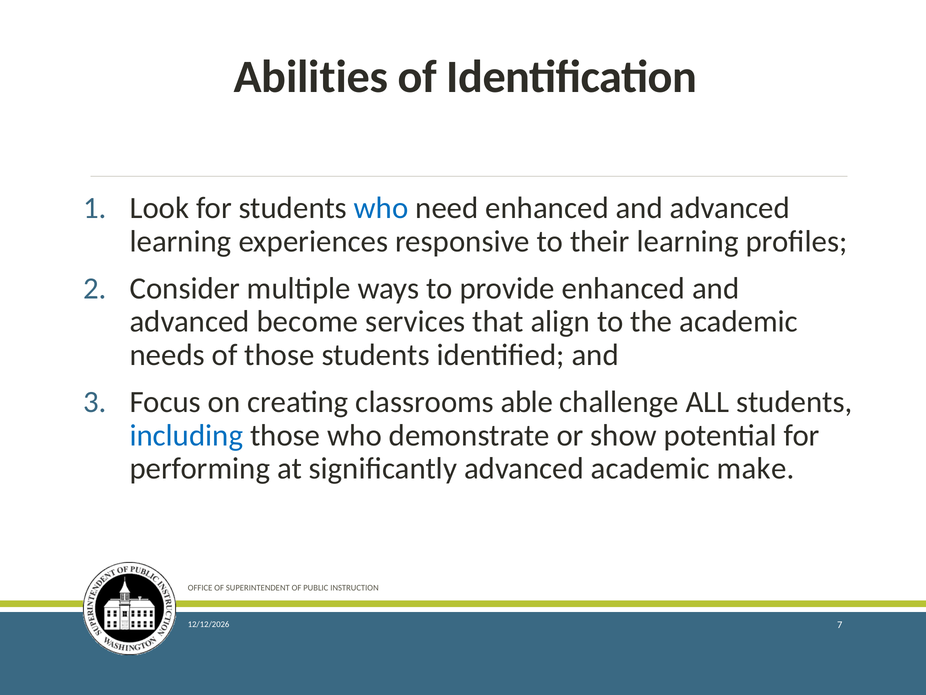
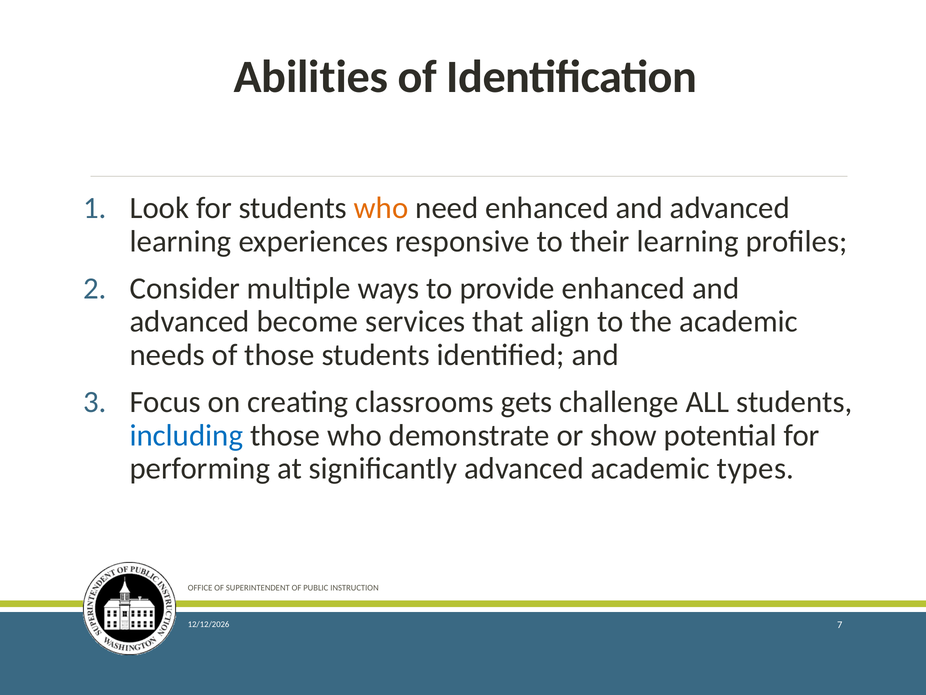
who at (381, 208) colour: blue -> orange
able: able -> gets
make: make -> types
